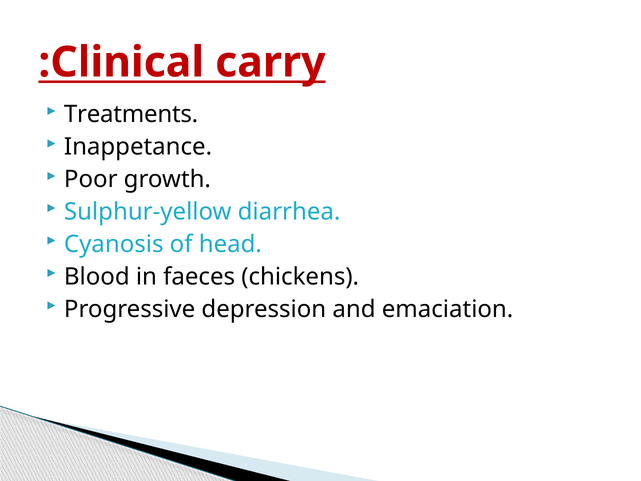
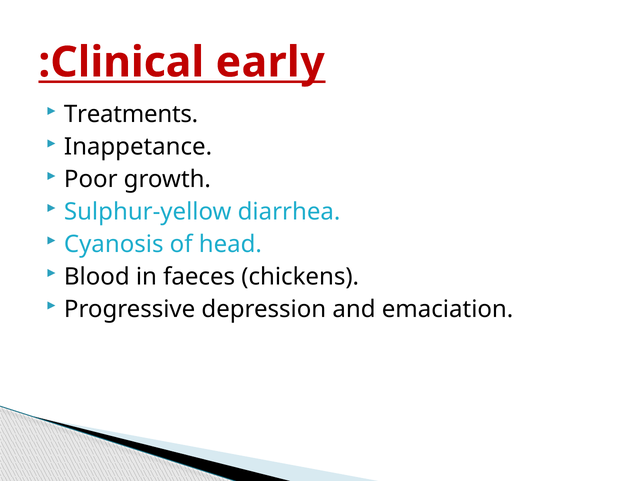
carry: carry -> early
